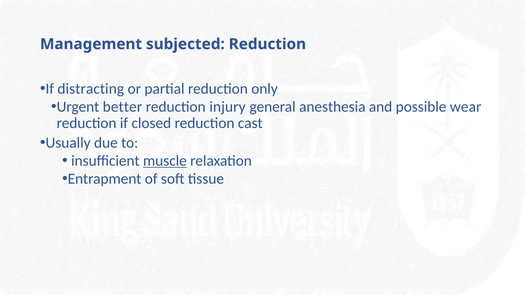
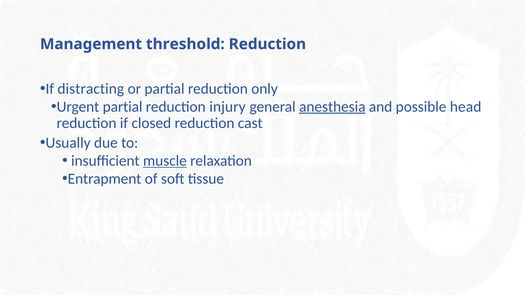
subjected: subjected -> threshold
Urgent better: better -> partial
anesthesia underline: none -> present
wear: wear -> head
